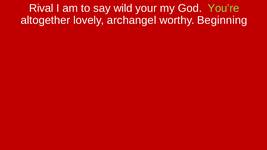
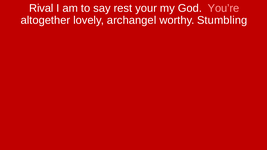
wild: wild -> rest
You’re colour: light green -> pink
Beginning: Beginning -> Stumbling
